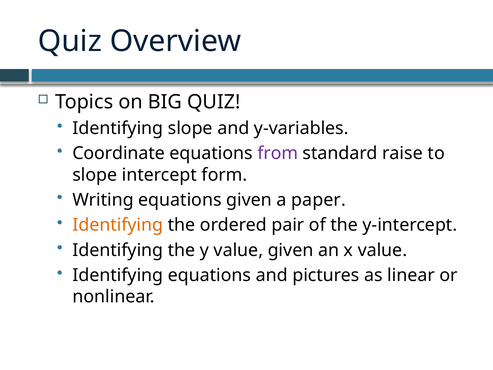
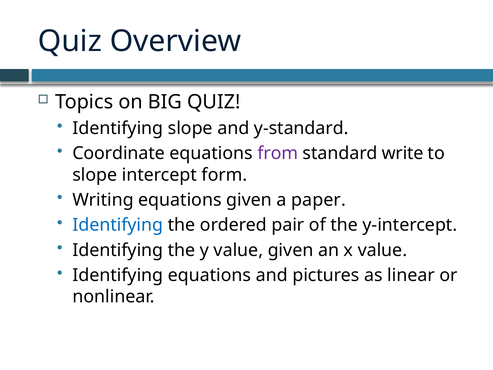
y-variables: y-variables -> y-standard
raise: raise -> write
Identifying at (118, 225) colour: orange -> blue
